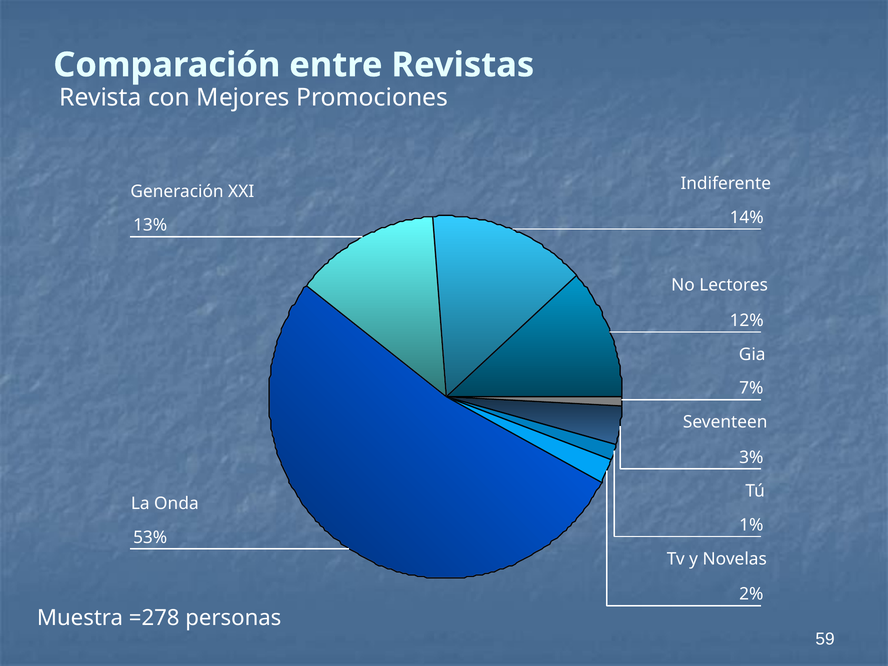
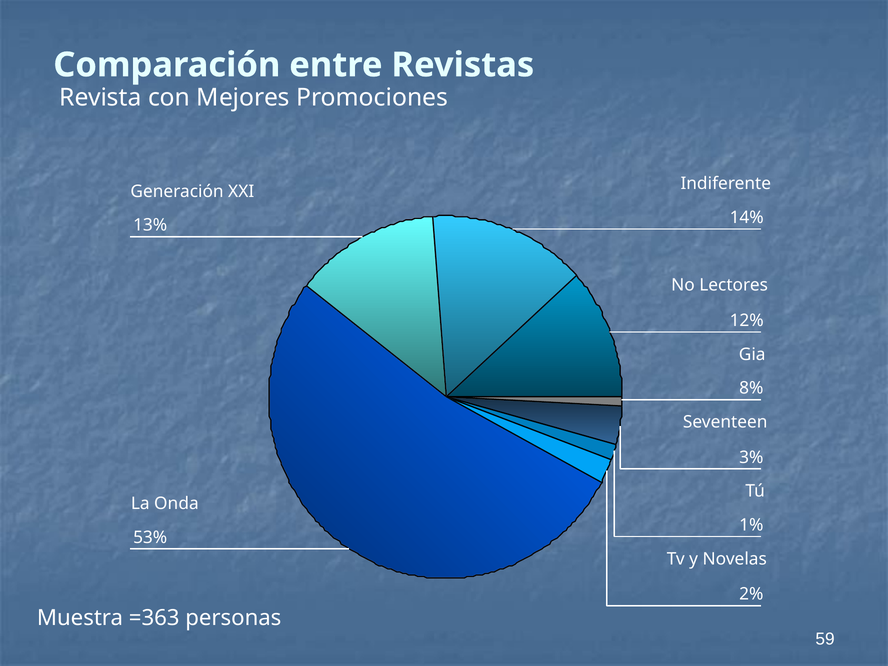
7%: 7% -> 8%
=278: =278 -> =363
